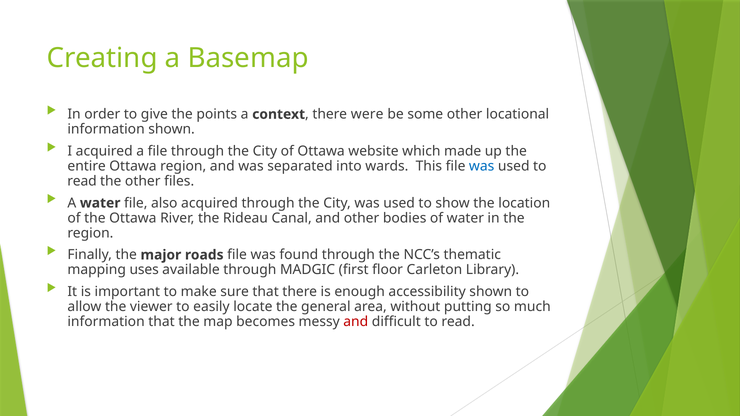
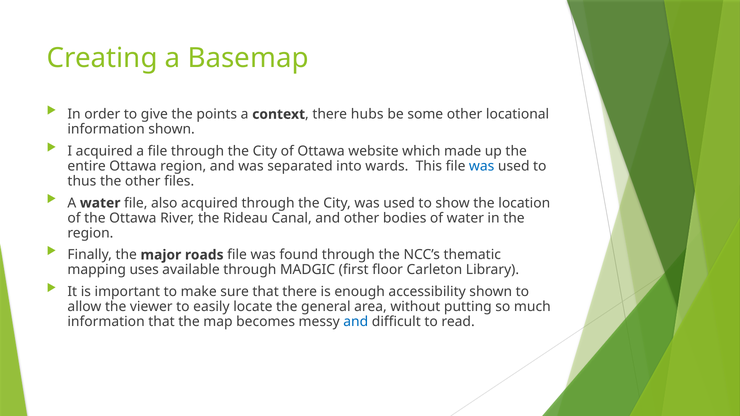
were: were -> hubs
read at (82, 181): read -> thus
and at (356, 322) colour: red -> blue
